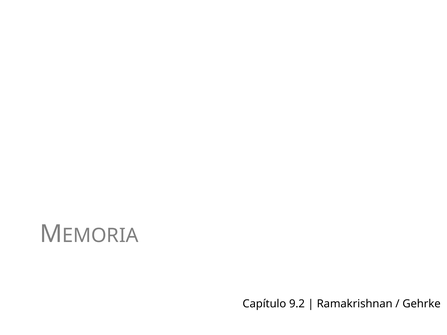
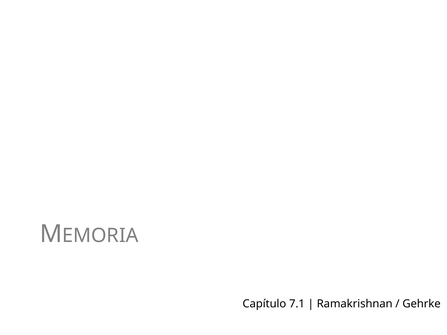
9.2: 9.2 -> 7.1
